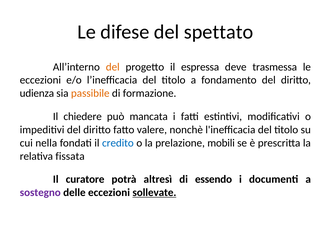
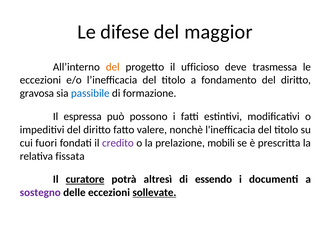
spettato: spettato -> maggior
espressa: espressa -> ufficioso
udienza: udienza -> gravosa
passibile colour: orange -> blue
chiedere: chiedere -> espressa
mancata: mancata -> possono
nella: nella -> fuori
credito colour: blue -> purple
curatore underline: none -> present
